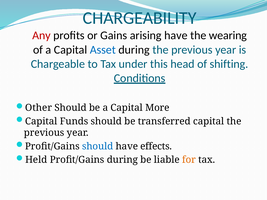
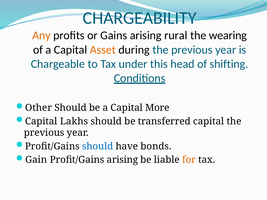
Any colour: red -> orange
arising have: have -> rural
Asset colour: blue -> orange
Funds: Funds -> Lakhs
effects: effects -> bonds
Held: Held -> Gain
Profit/Gains during: during -> arising
